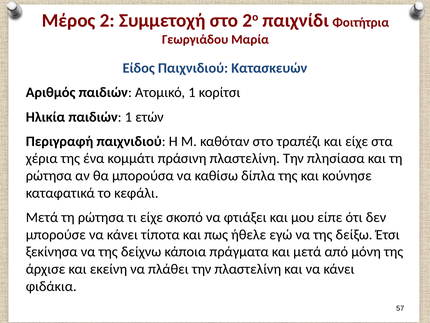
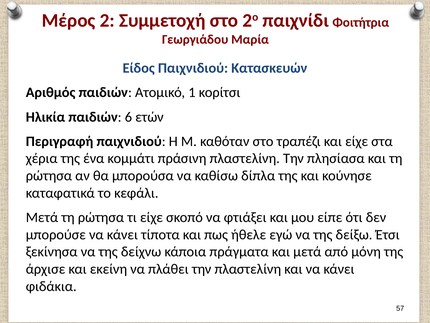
παιδιών 1: 1 -> 6
